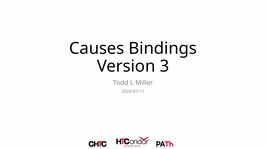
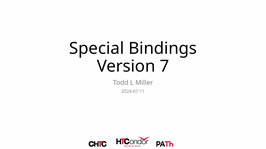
Causes: Causes -> Special
3: 3 -> 7
